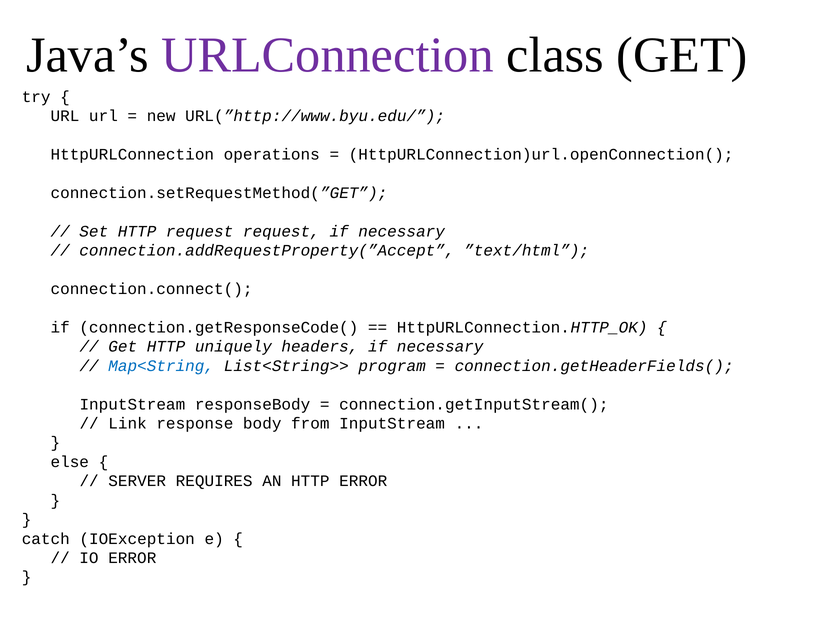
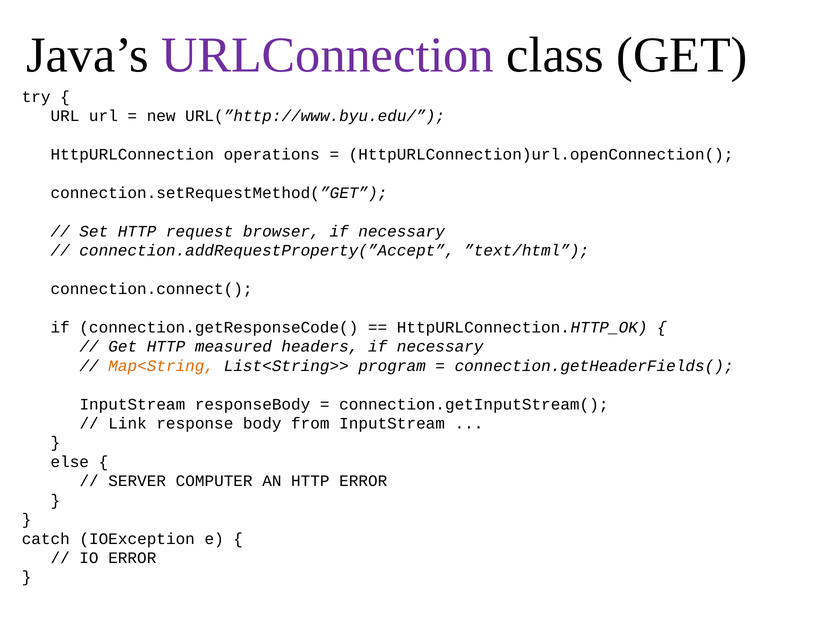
request request: request -> browser
uniquely: uniquely -> measured
Map<String colour: blue -> orange
REQUIRES: REQUIRES -> COMPUTER
